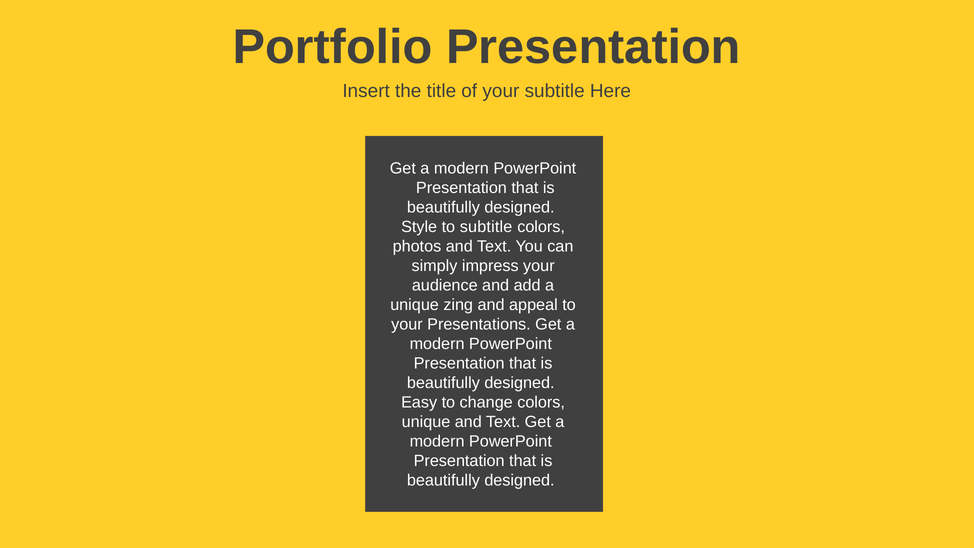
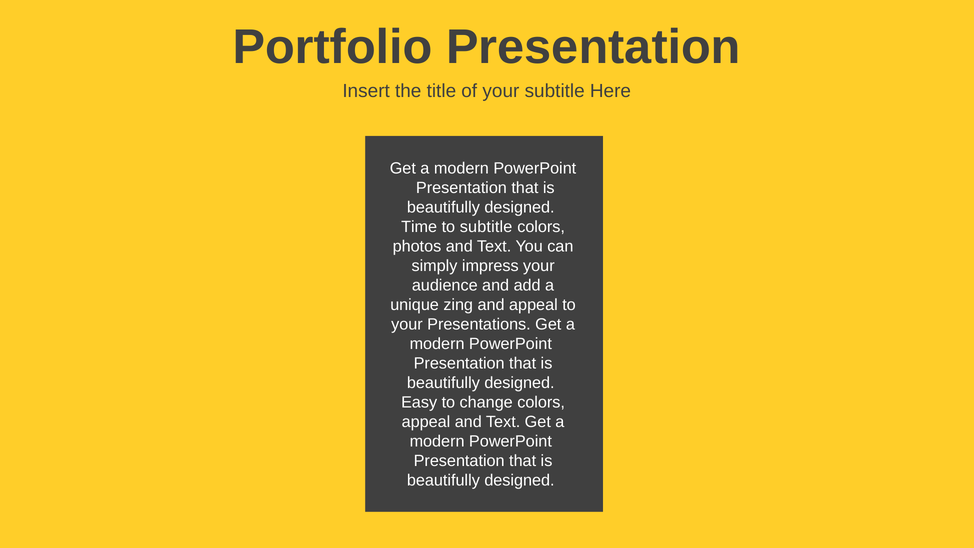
Style: Style -> Time
unique at (426, 422): unique -> appeal
